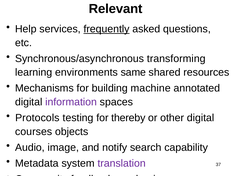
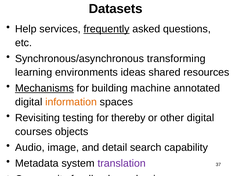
Relevant: Relevant -> Datasets
same: same -> ideas
Mechanisms at (44, 88) underline: none -> present
information colour: purple -> orange
Protocols: Protocols -> Revisiting
notify: notify -> detail
